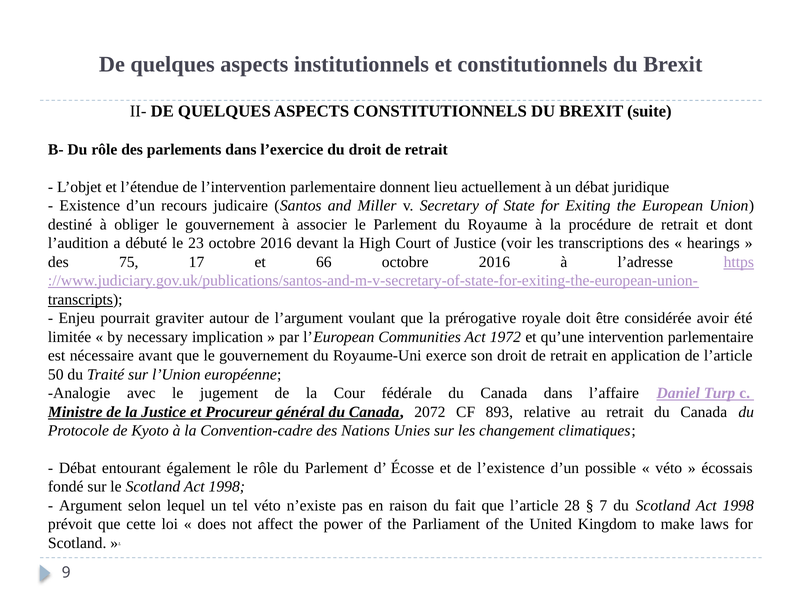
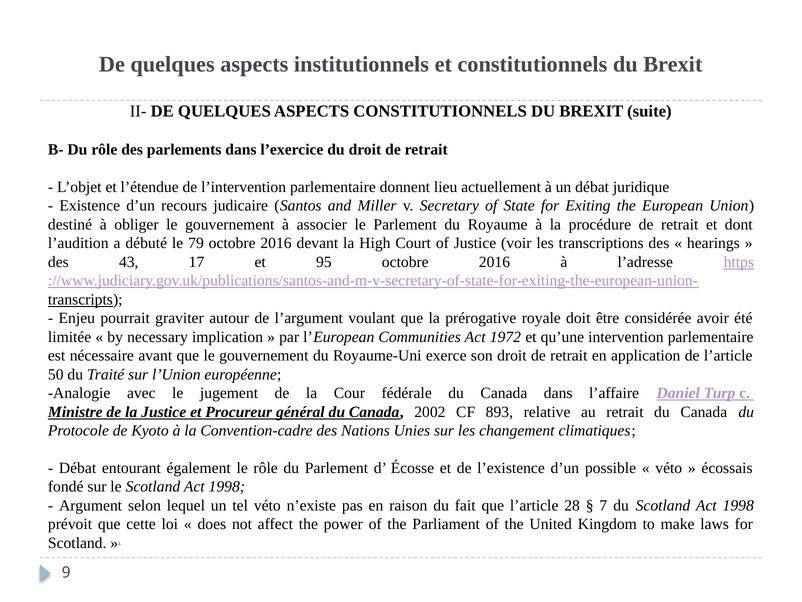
23: 23 -> 79
75: 75 -> 43
66: 66 -> 95
2072: 2072 -> 2002
